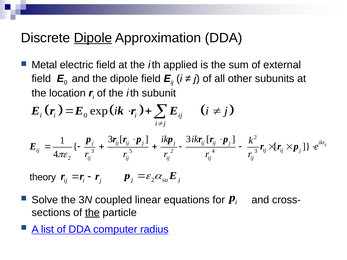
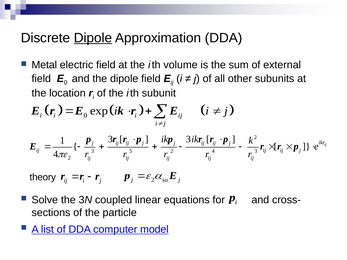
applied: applied -> volume
the at (92, 213) underline: present -> none
radius: radius -> model
